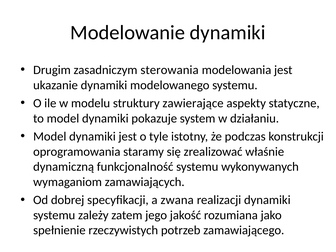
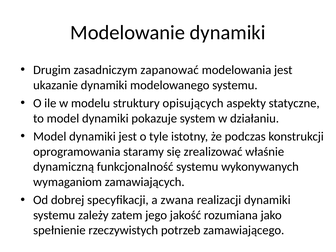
sterowania: sterowania -> zapanować
zawierające: zawierające -> opisujących
